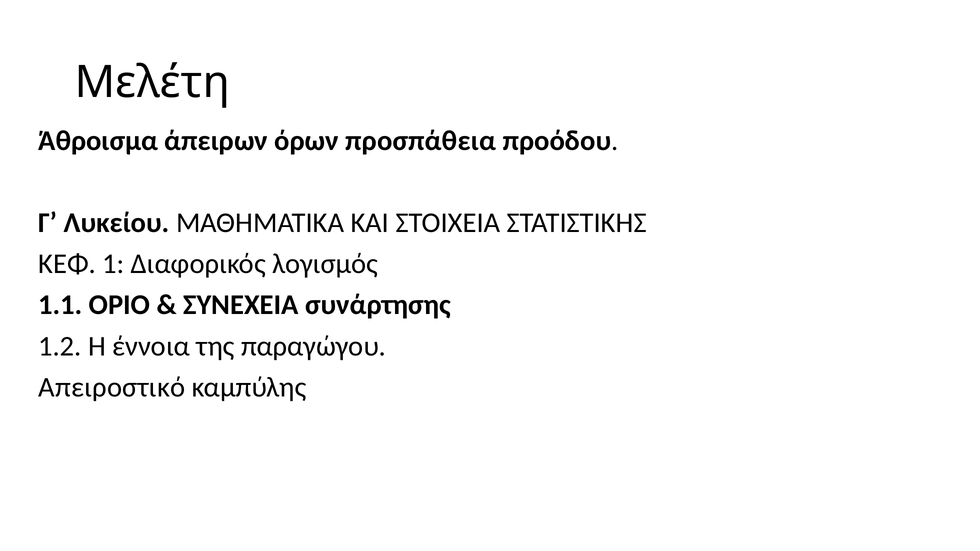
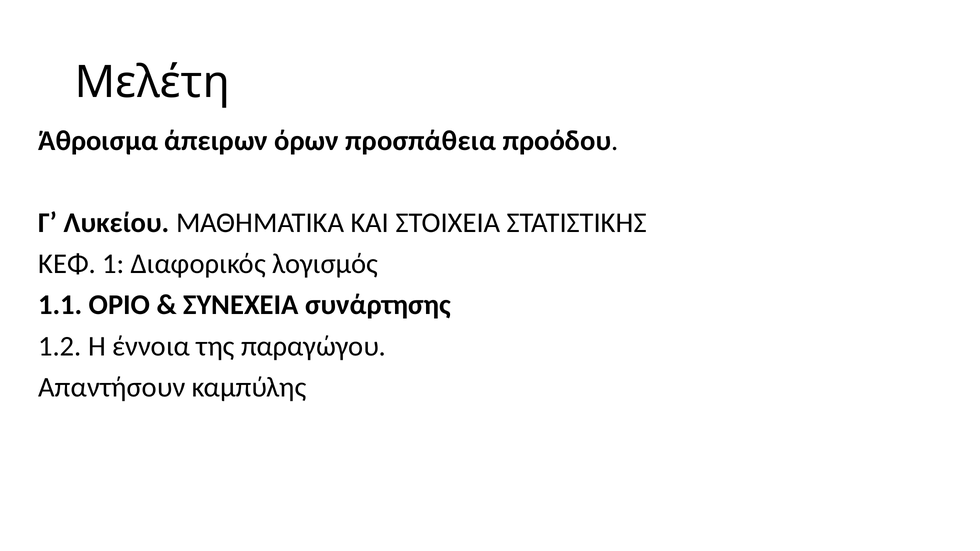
Απειροστικό: Απειροστικό -> Απαντήσουν
